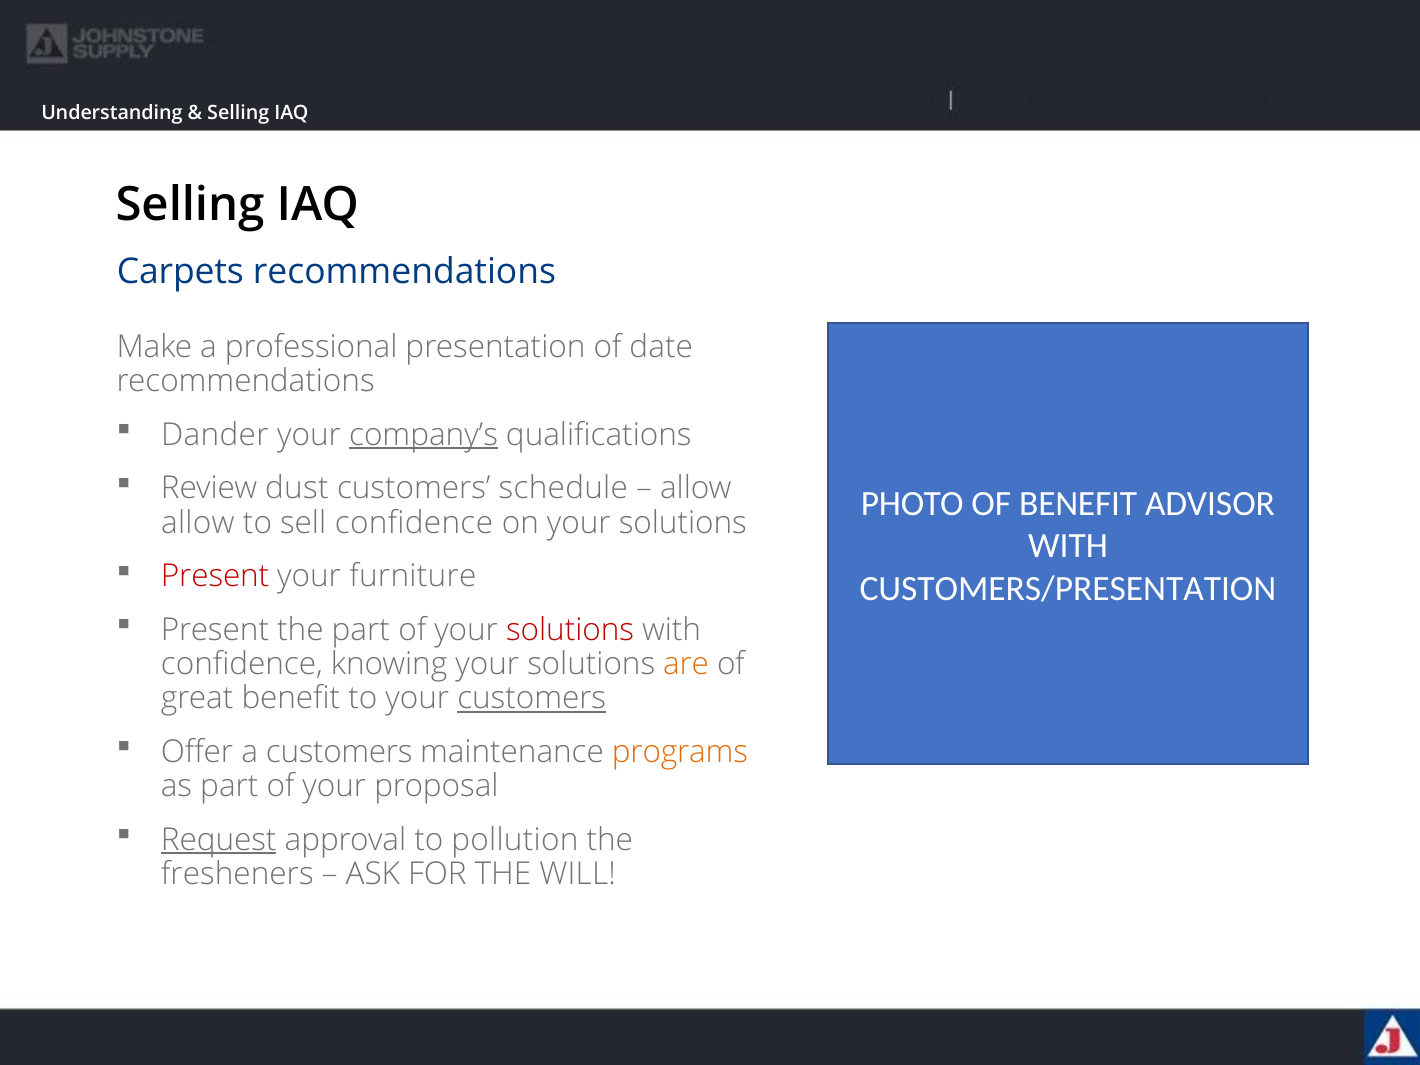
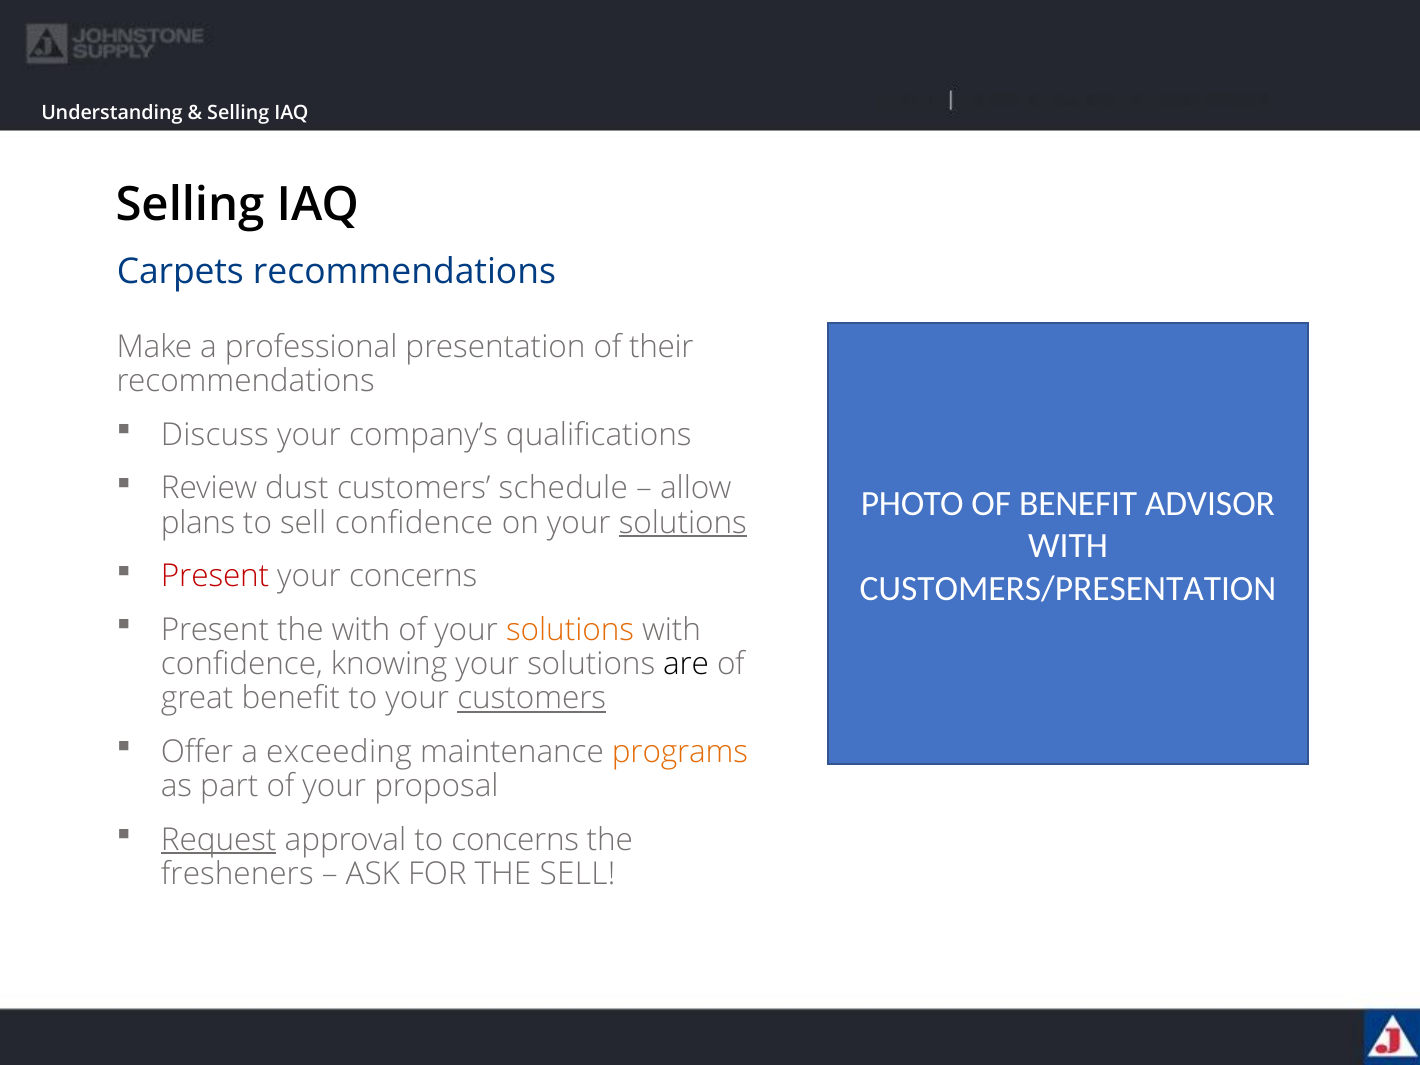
date: date -> their
Dander: Dander -> Discuss
company’s underline: present -> none
allow at (198, 523): allow -> plans
solutions at (683, 523) underline: none -> present
your furniture: furniture -> concerns
the part: part -> with
solutions at (570, 630) colour: red -> orange
are colour: orange -> black
a customers: customers -> exceeding
to pollution: pollution -> concerns
THE WILL: WILL -> SELL
